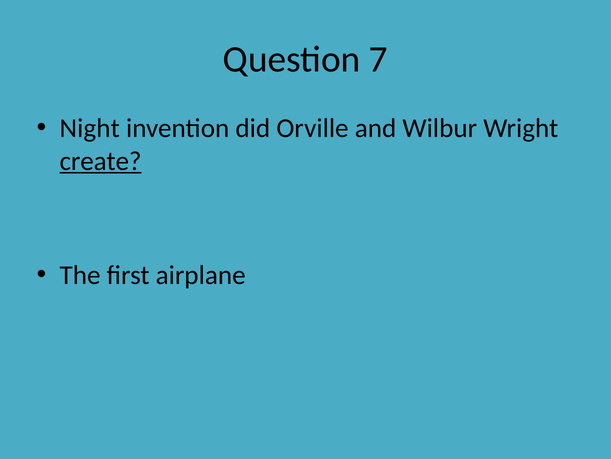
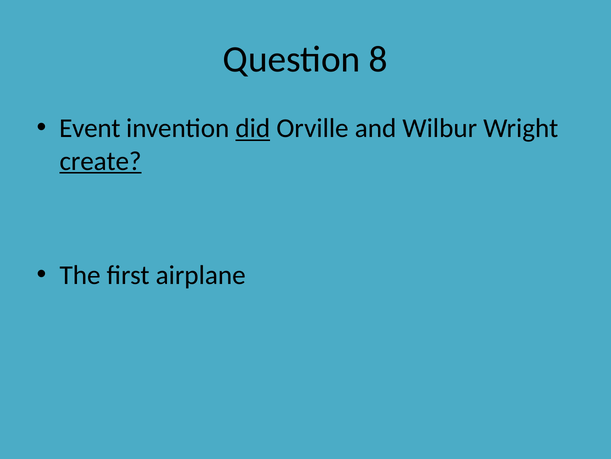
7: 7 -> 8
Night: Night -> Event
did underline: none -> present
